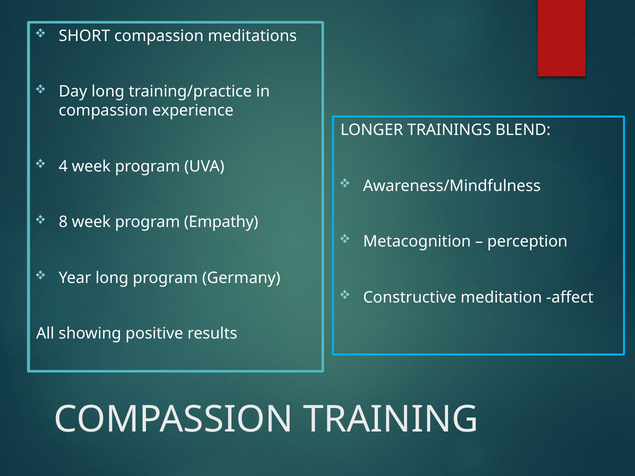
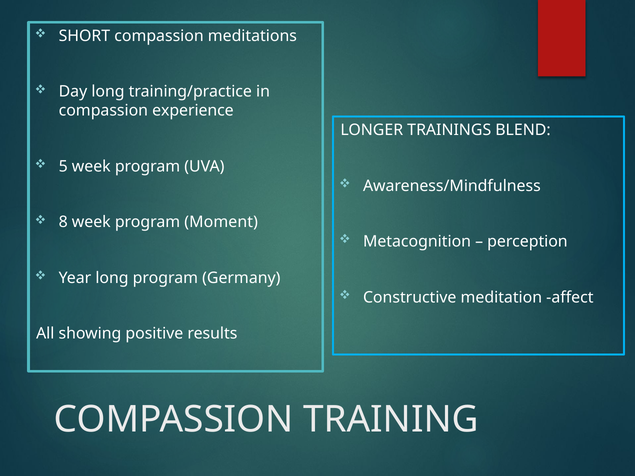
4: 4 -> 5
Empathy: Empathy -> Moment
